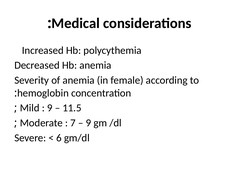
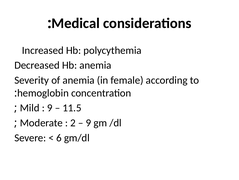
7: 7 -> 2
